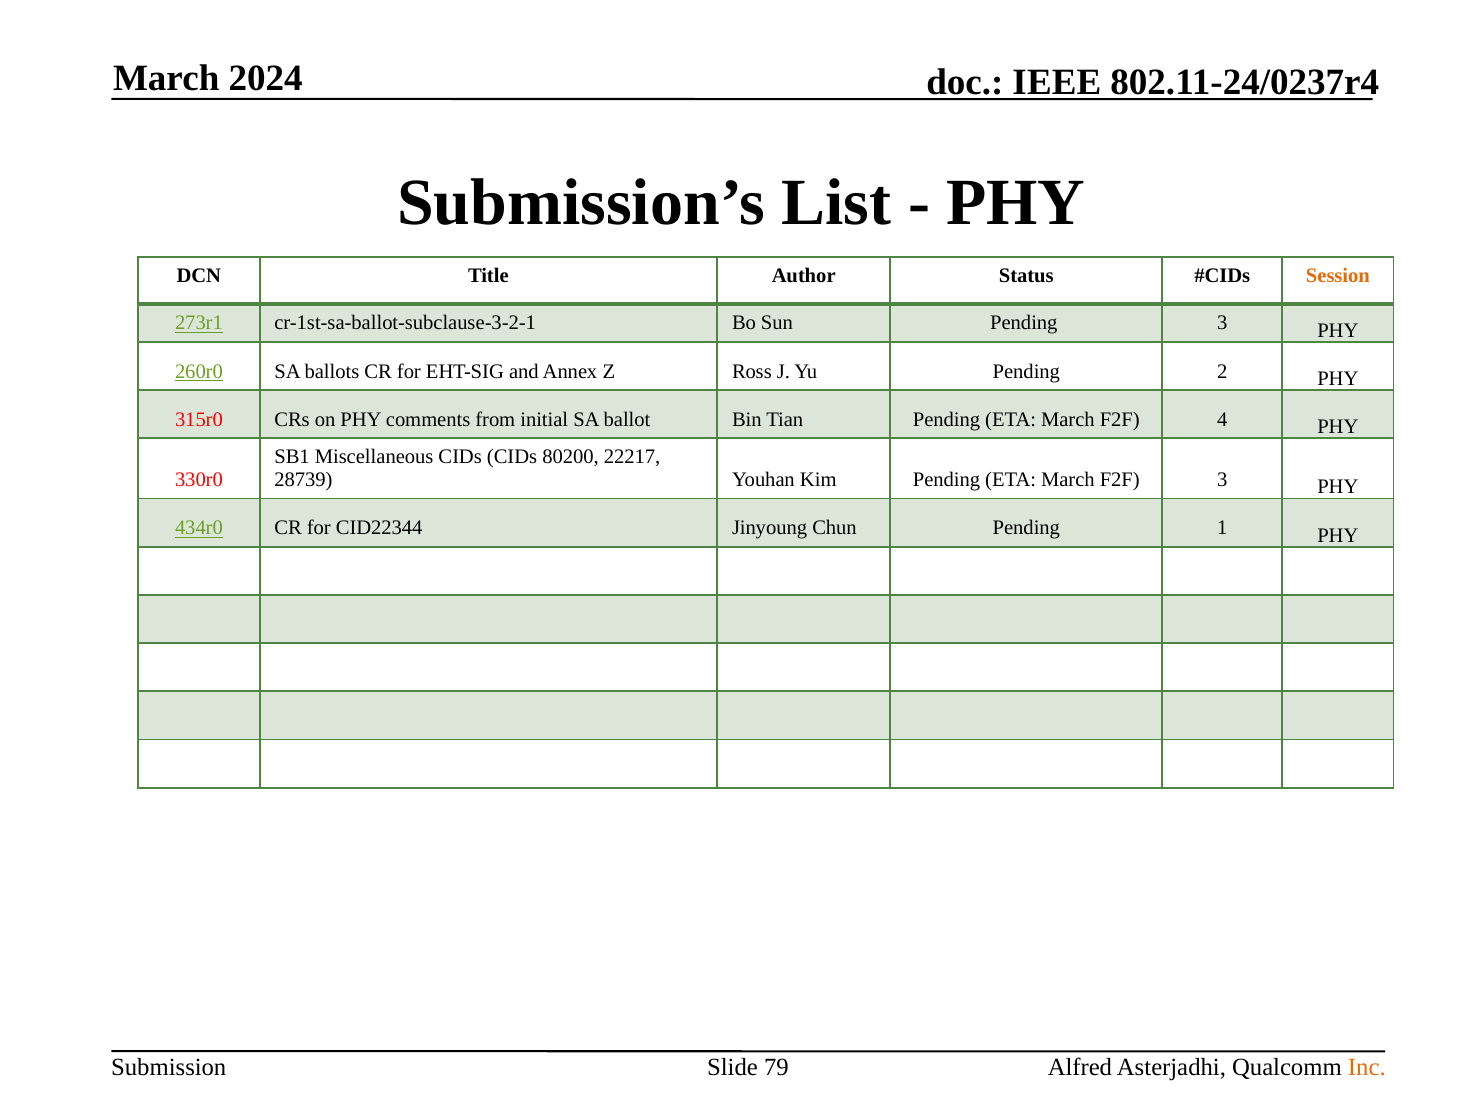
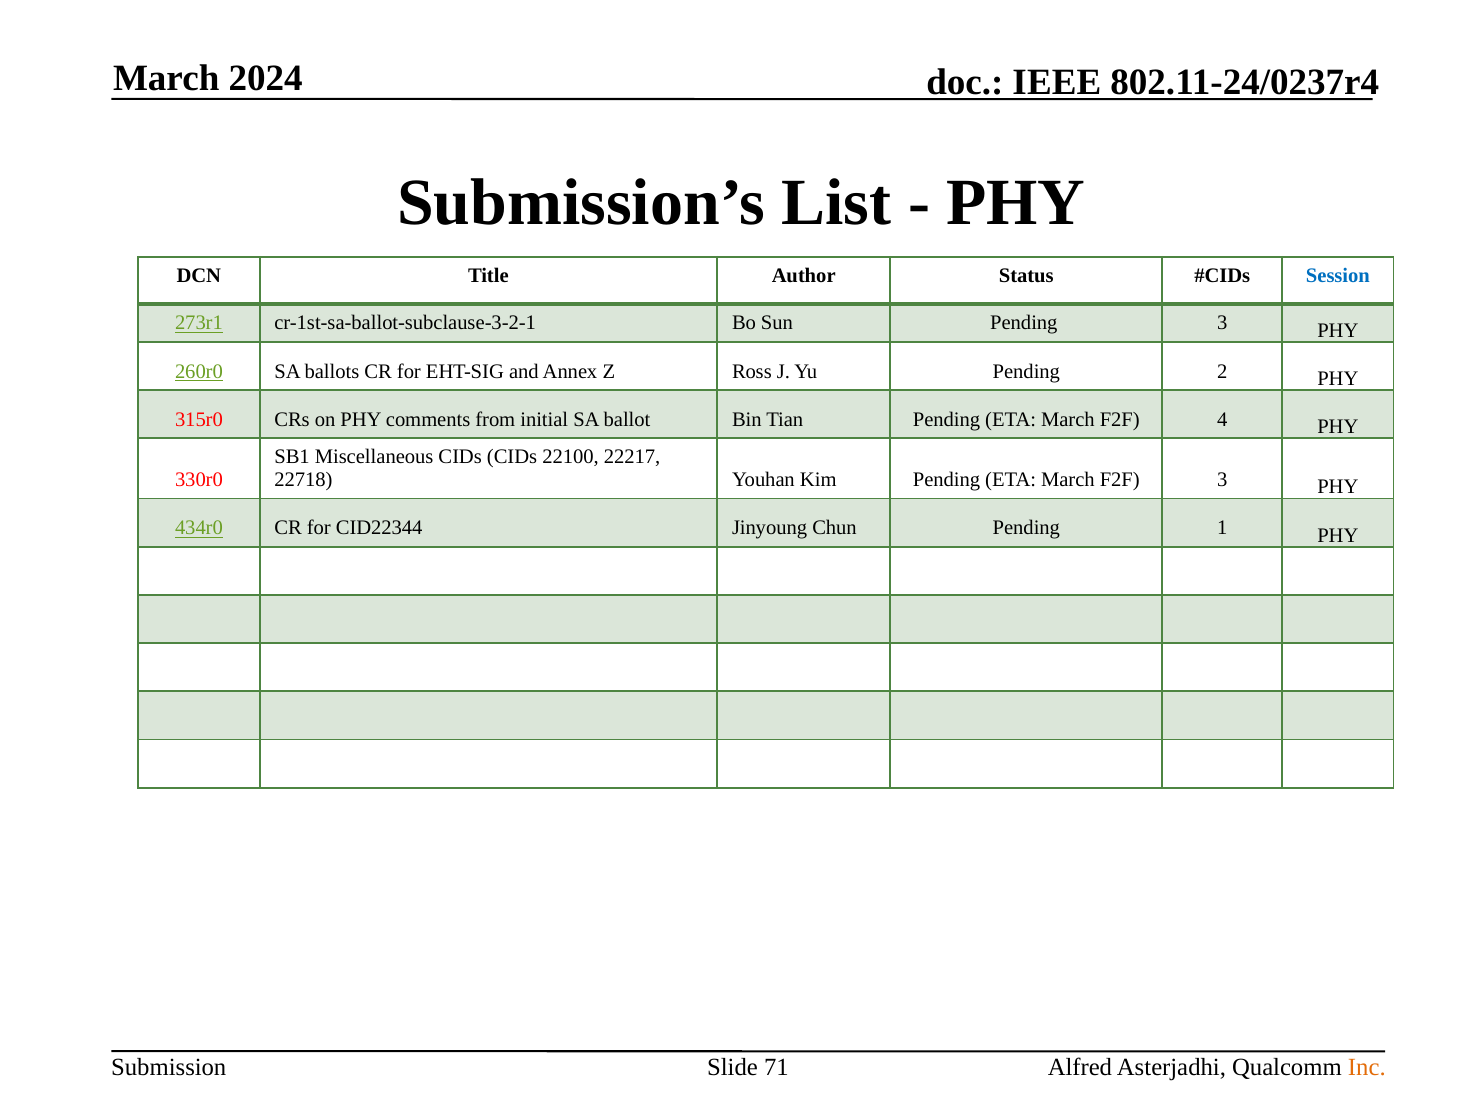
Session colour: orange -> blue
80200: 80200 -> 22100
28739: 28739 -> 22718
79: 79 -> 71
